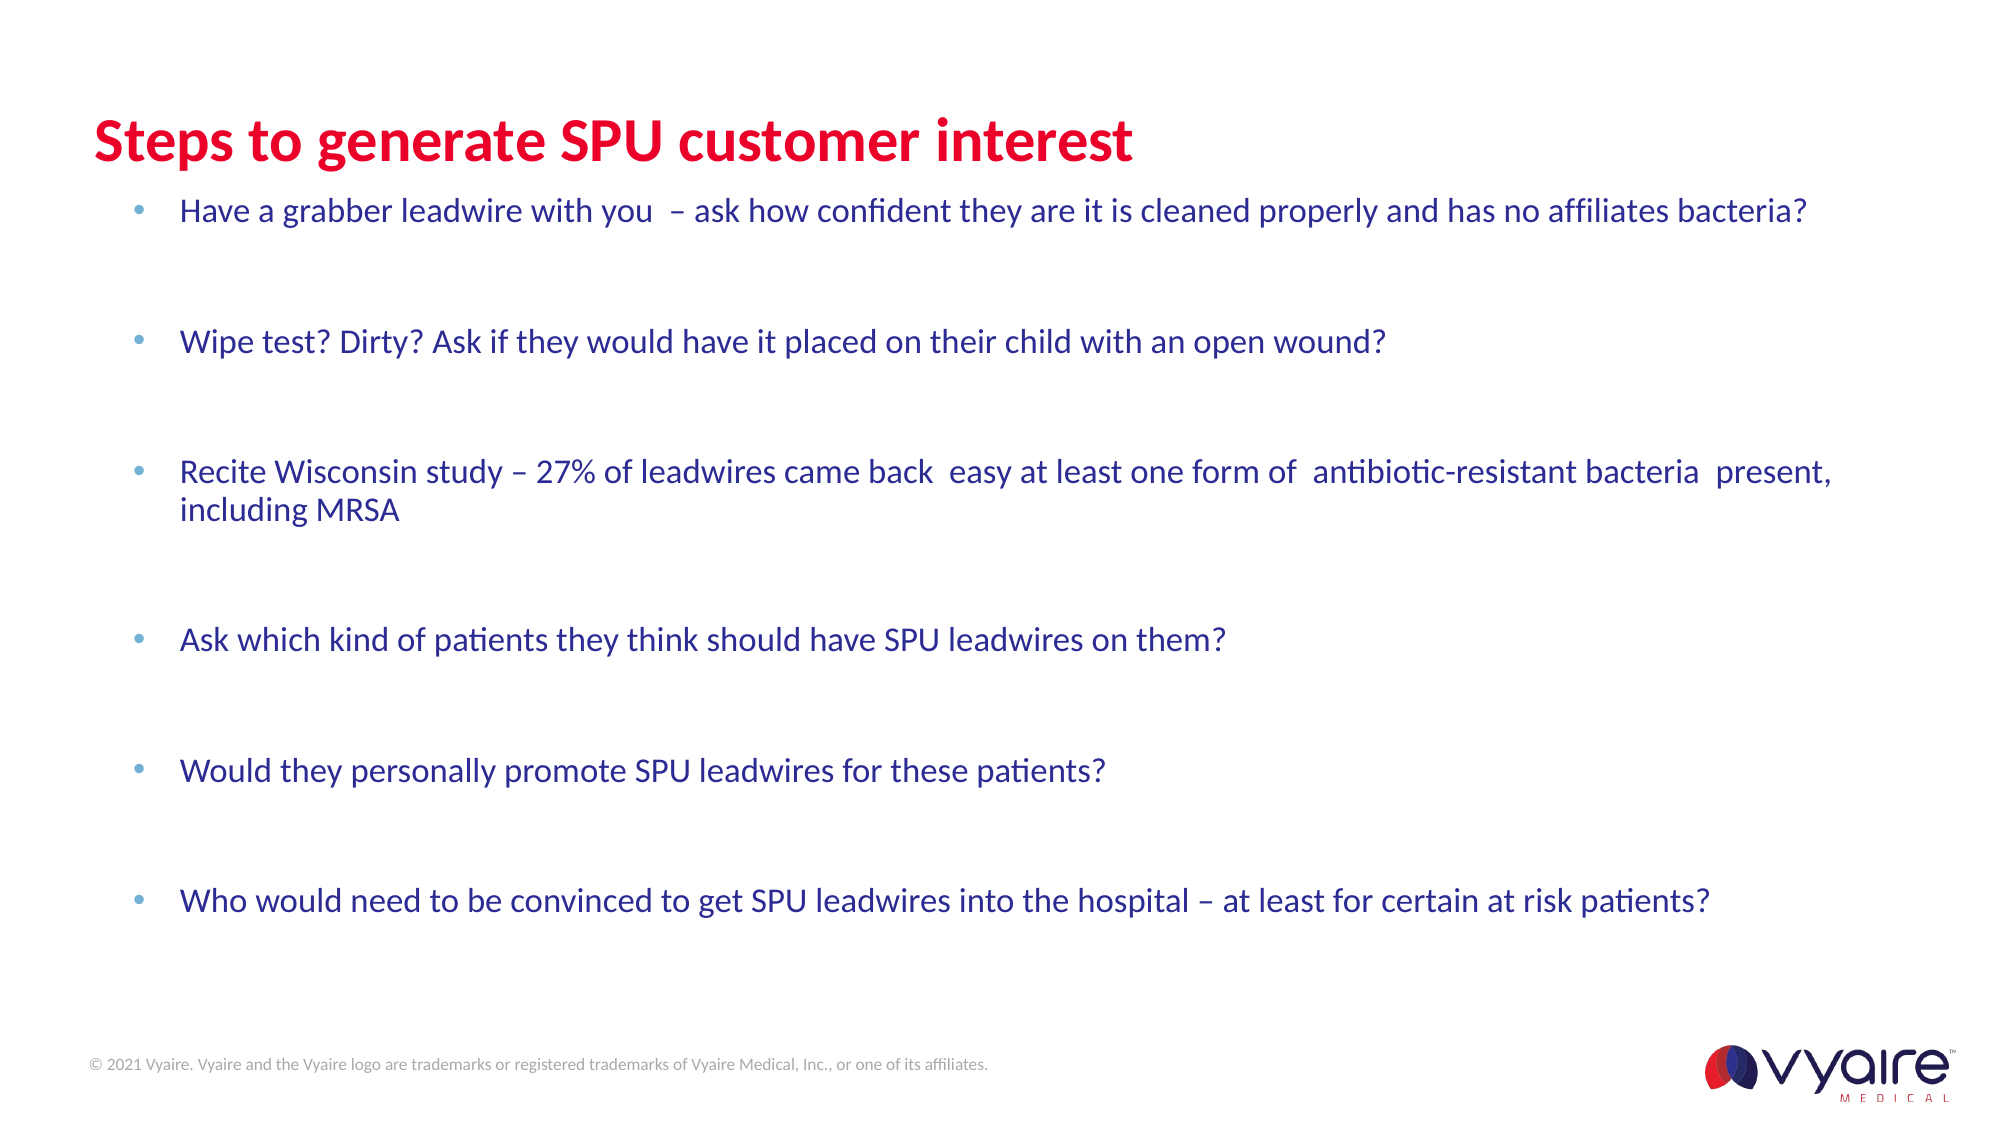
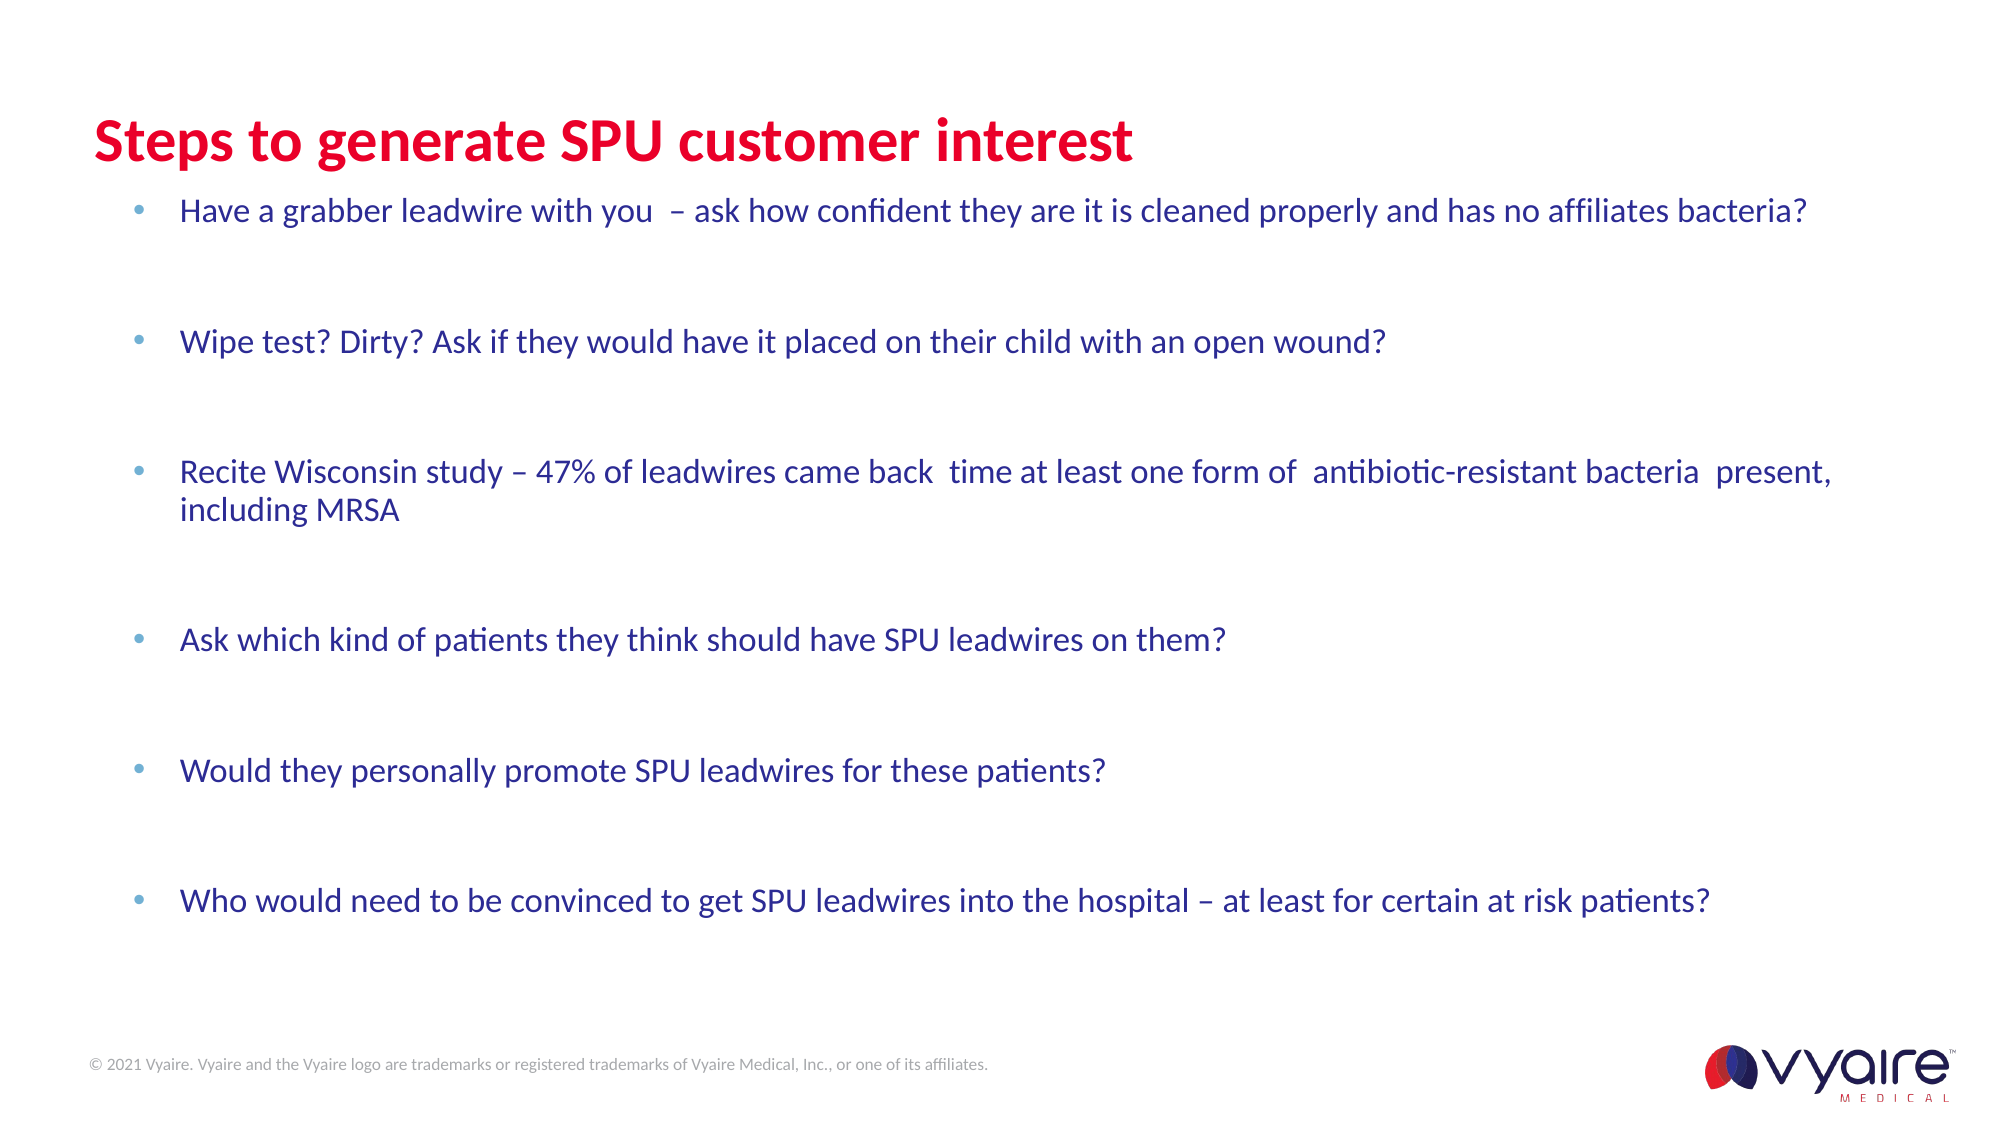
27%: 27% -> 47%
easy: easy -> time
